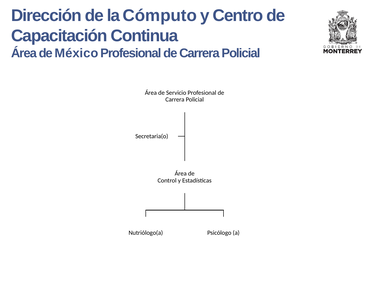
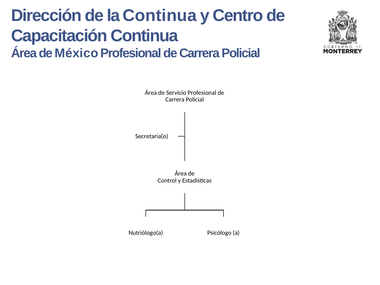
la Cómputo: Cómputo -> Continua
